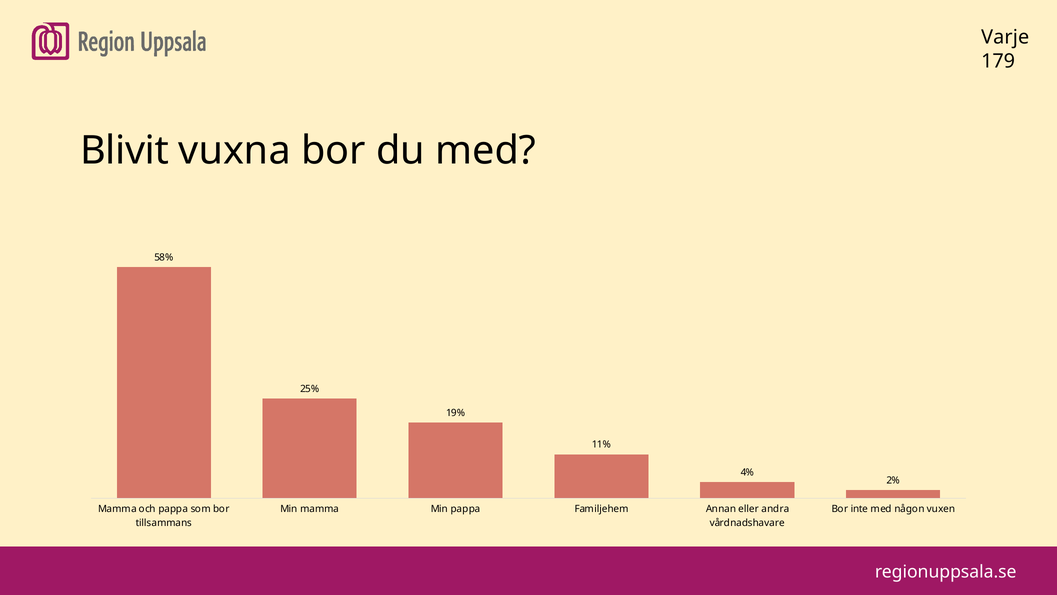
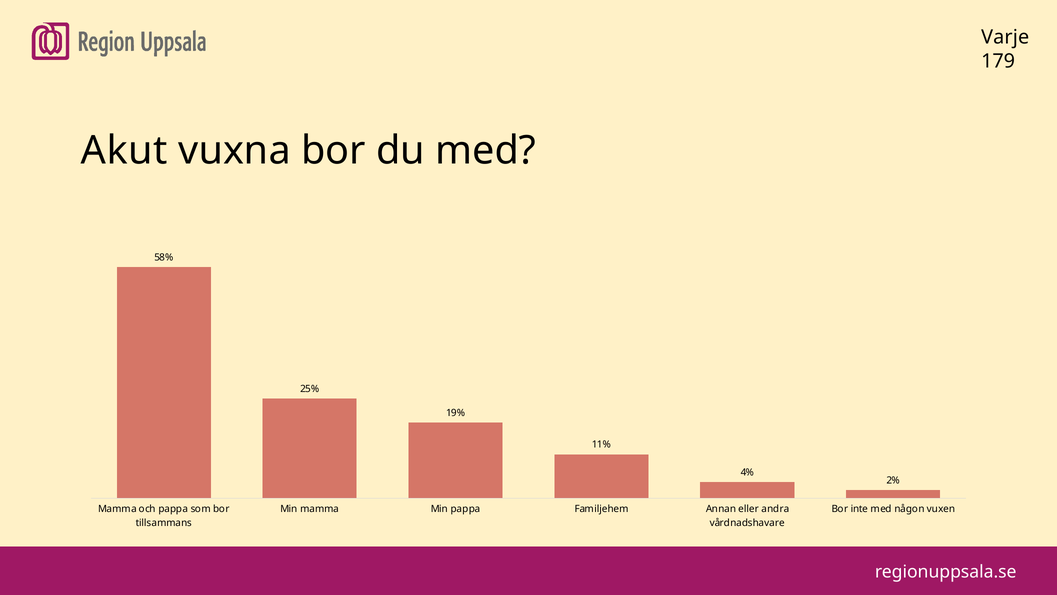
Blivit: Blivit -> Akut
